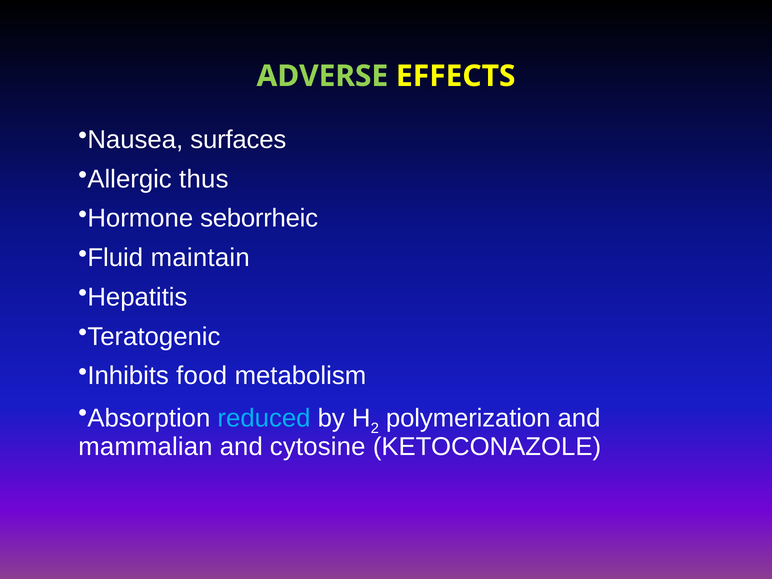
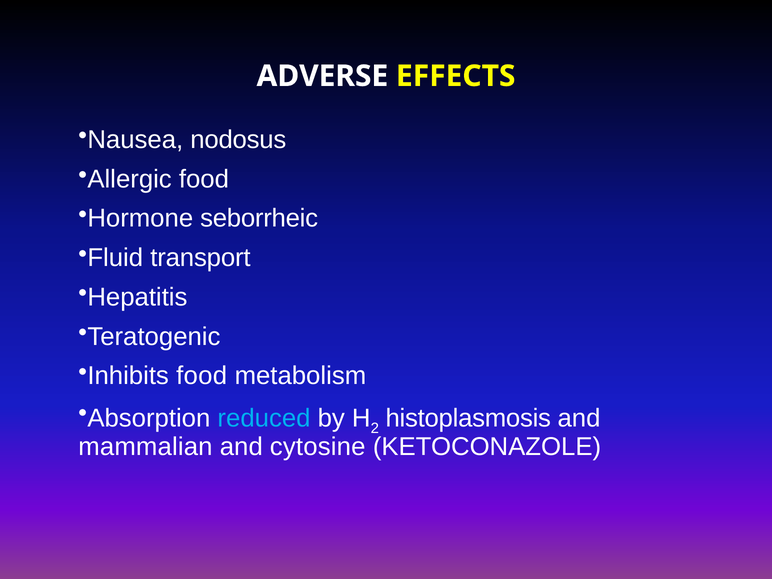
ADVERSE colour: light green -> white
surfaces: surfaces -> nodosus
Allergic thus: thus -> food
maintain: maintain -> transport
polymerization: polymerization -> histoplasmosis
